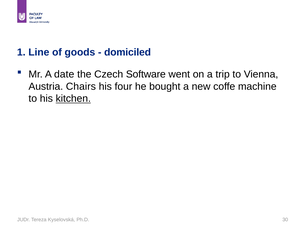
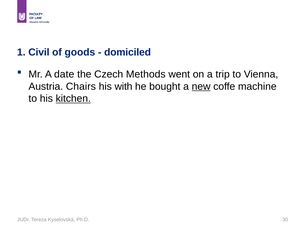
Line: Line -> Civil
Software: Software -> Methods
four: four -> with
new underline: none -> present
